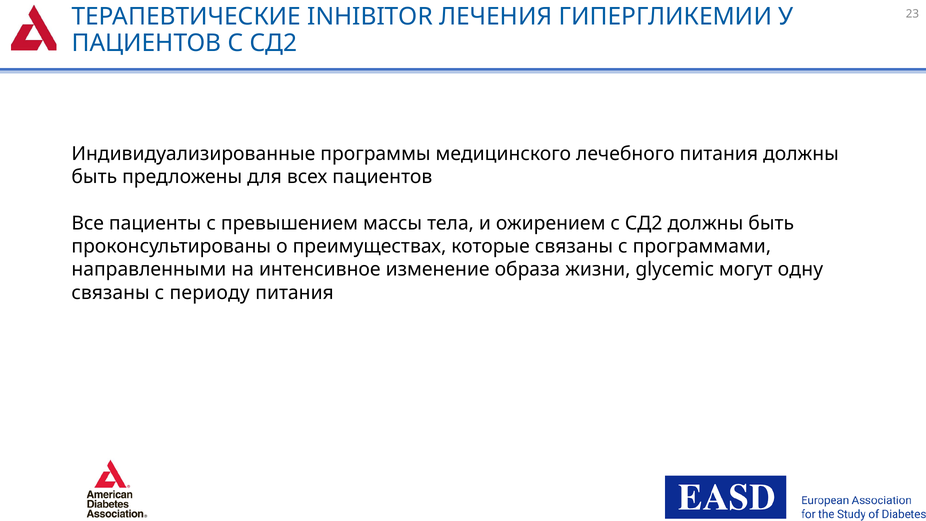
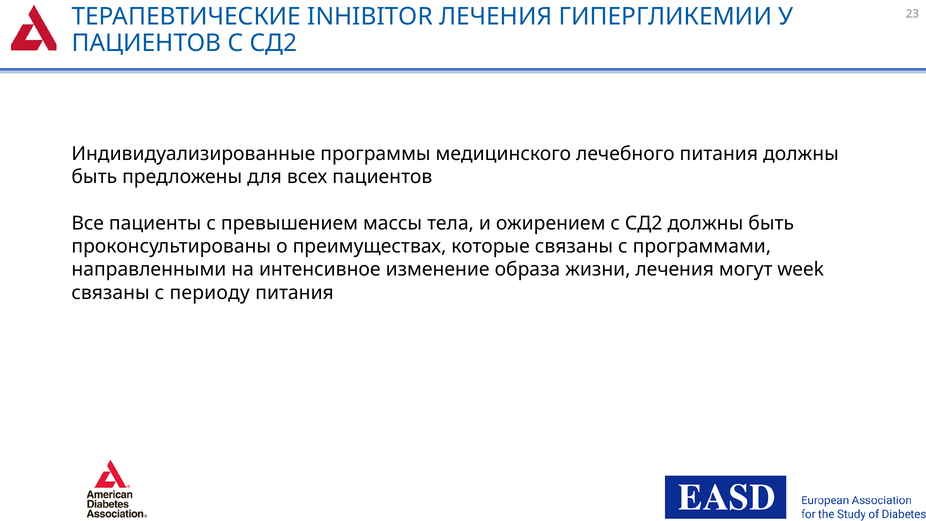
жизни glycemic: glycemic -> лечения
одну: одну -> week
